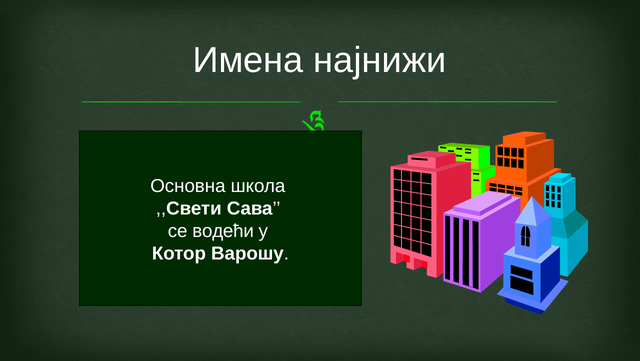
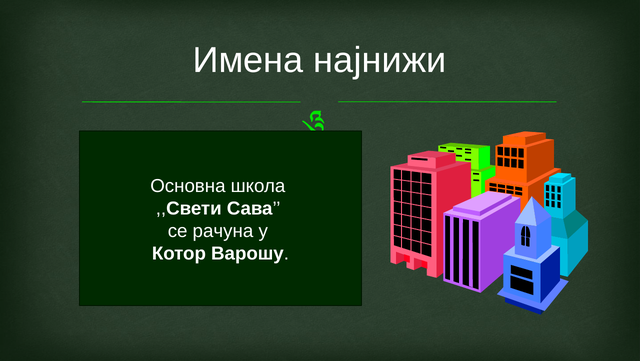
водећи: водећи -> рачуна
